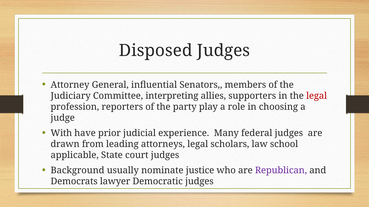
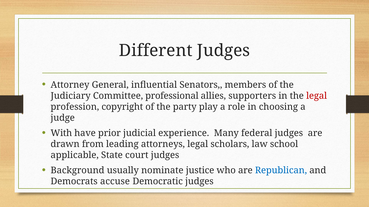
Disposed: Disposed -> Different
interpreting: interpreting -> professional
reporters: reporters -> copyright
Republican colour: purple -> blue
lawyer: lawyer -> accuse
